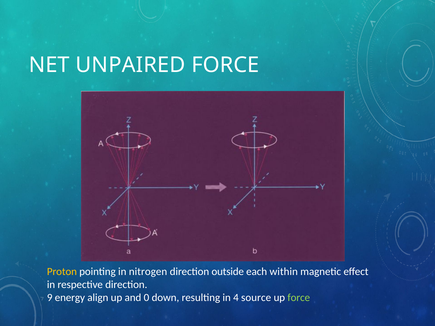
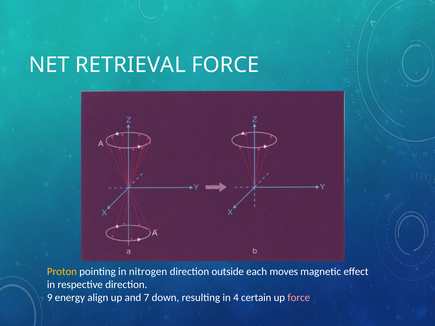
UNPAIRED: UNPAIRED -> RETRIEVAL
within: within -> moves
0: 0 -> 7
source: source -> certain
force at (299, 298) colour: light green -> pink
